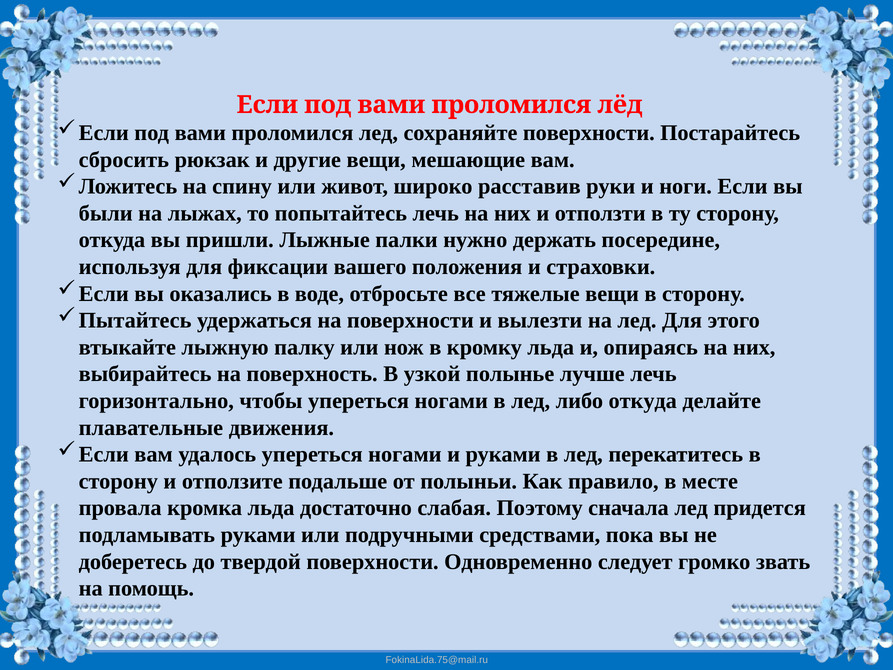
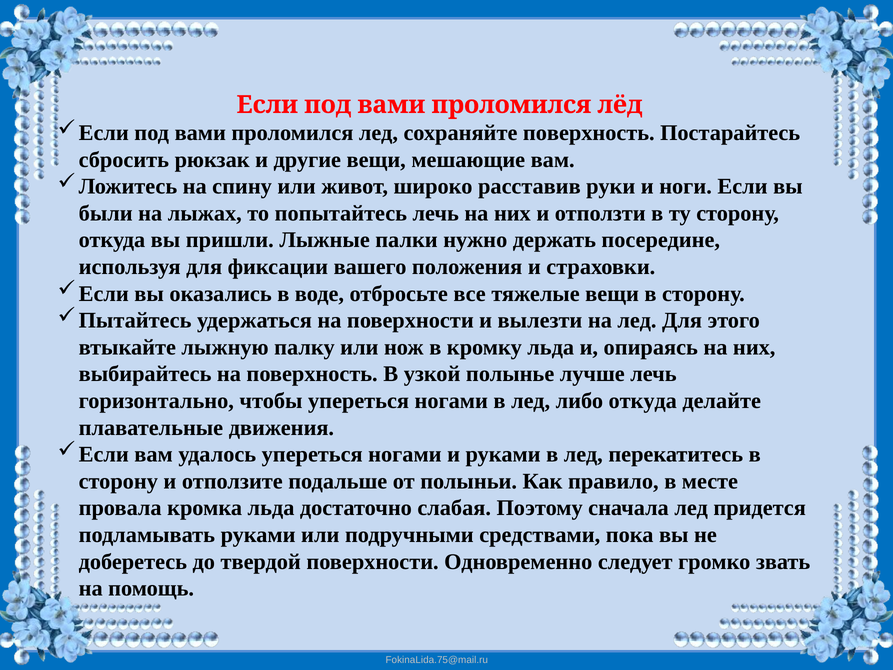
сохраняйте поверхности: поверхности -> поверхность
